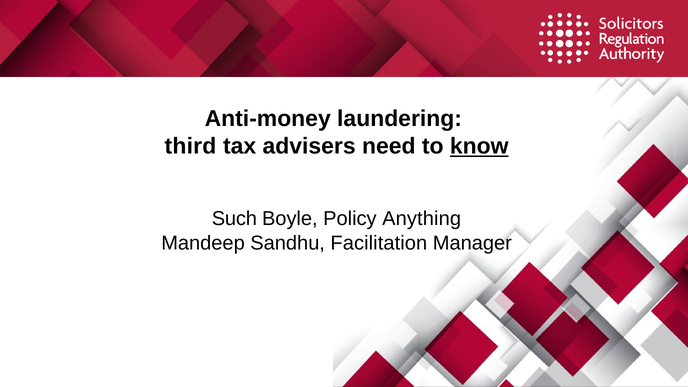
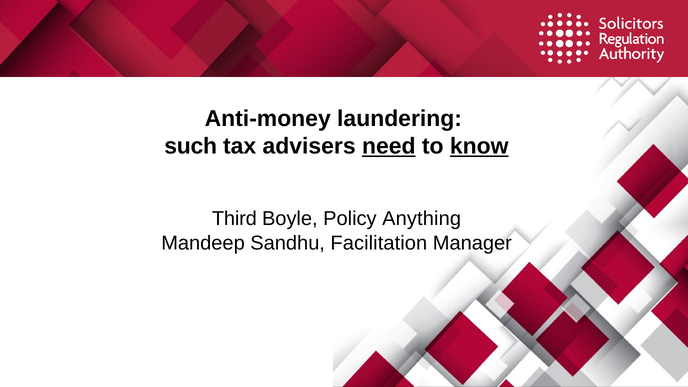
third: third -> such
need underline: none -> present
Such: Such -> Third
